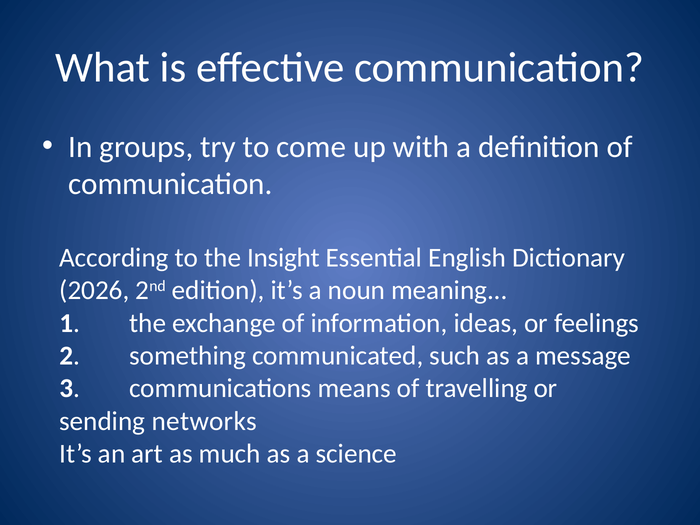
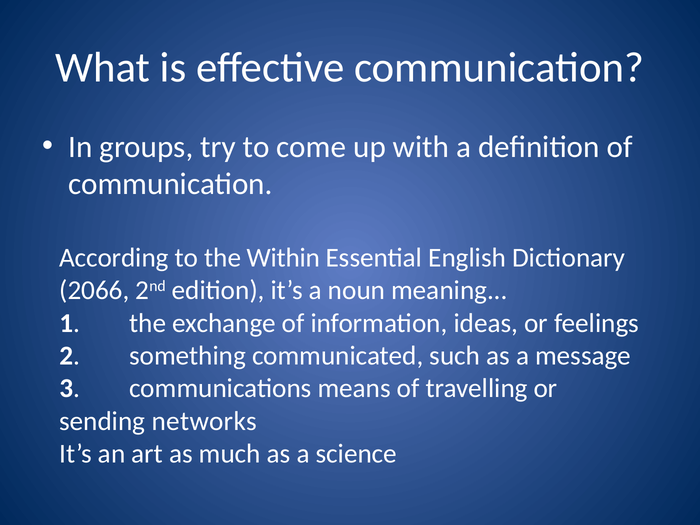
Insight: Insight -> Within
2026: 2026 -> 2066
